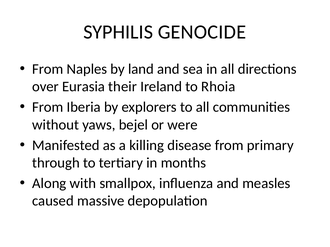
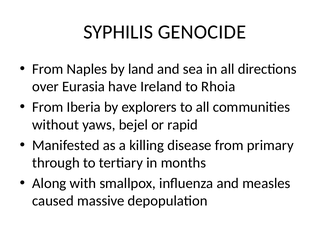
their: their -> have
were: were -> rapid
